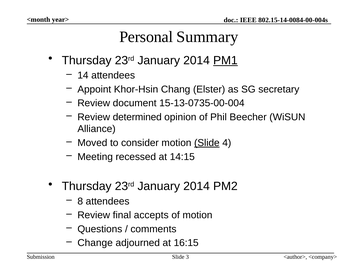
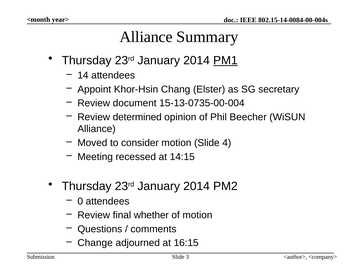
Personal at (146, 37): Personal -> Alliance
Slide at (207, 143) underline: present -> none
8: 8 -> 0
accepts: accepts -> whether
